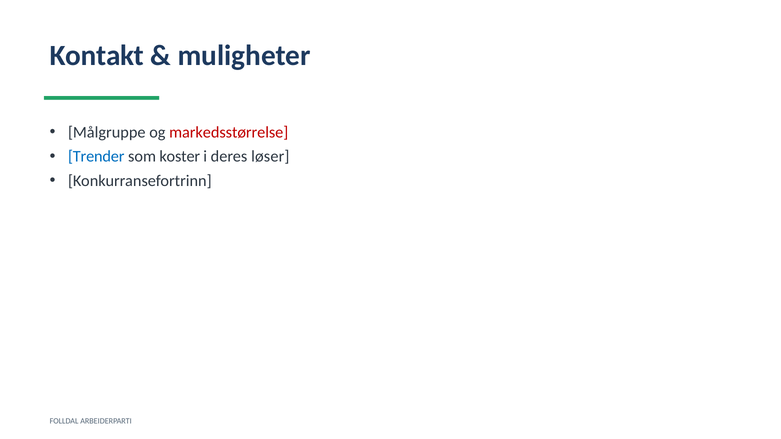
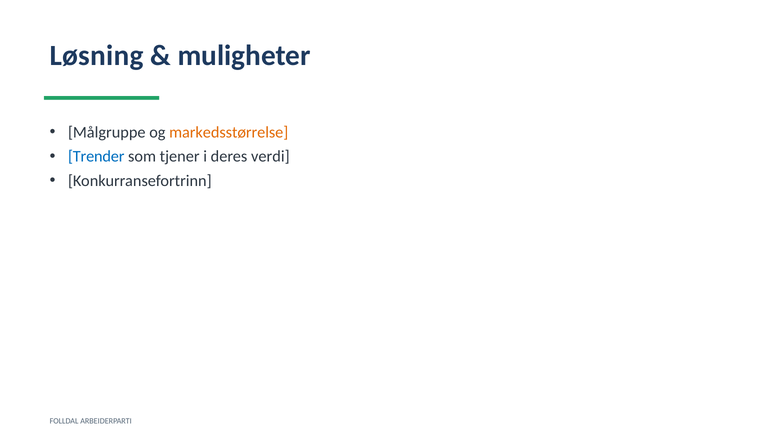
Kontakt: Kontakt -> Løsning
markedsstørrelse colour: red -> orange
koster: koster -> tjener
løser: løser -> verdi
